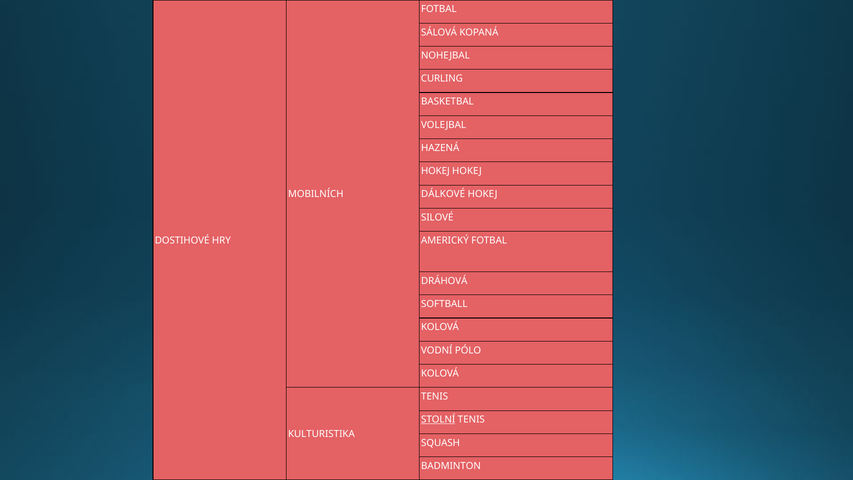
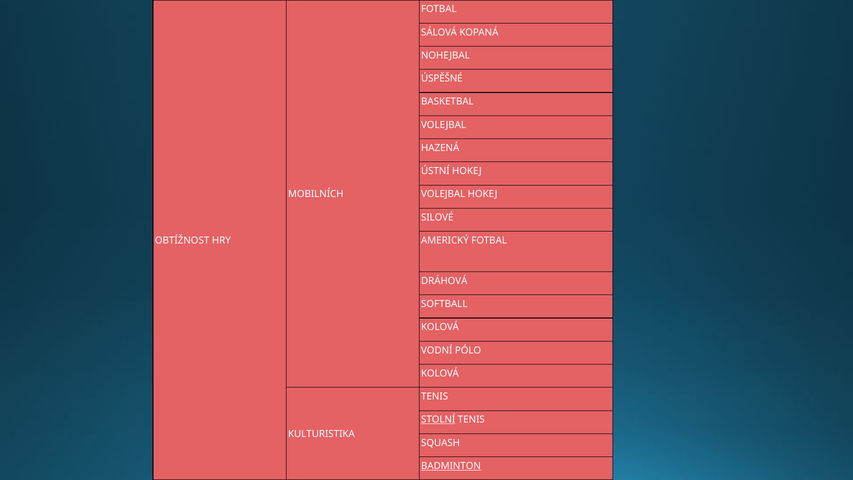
CURLING: CURLING -> ÚSPĚŠNÉ
HOKEJ at (435, 171): HOKEJ -> ÚSTNÍ
DÁLKOVÉ at (443, 194): DÁLKOVÉ -> VOLEJBAL
DOSTIHOVÉ: DOSTIHOVÉ -> OBTÍŽNOST
BADMINTON underline: none -> present
